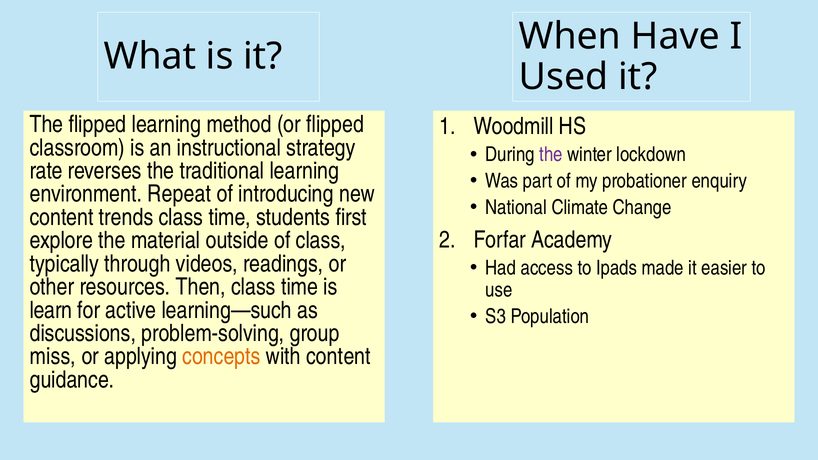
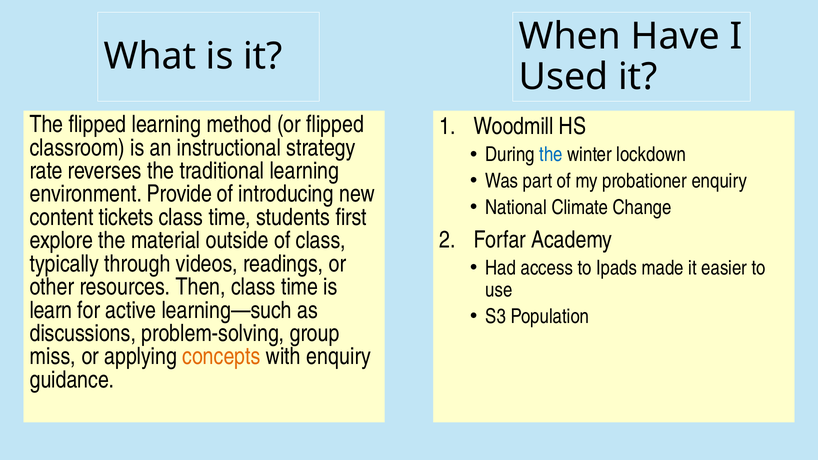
the at (551, 155) colour: purple -> blue
Repeat: Repeat -> Provide
trends: trends -> tickets
with content: content -> enquiry
